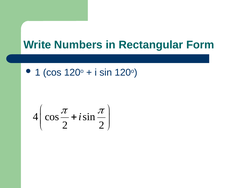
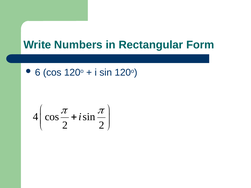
1: 1 -> 6
